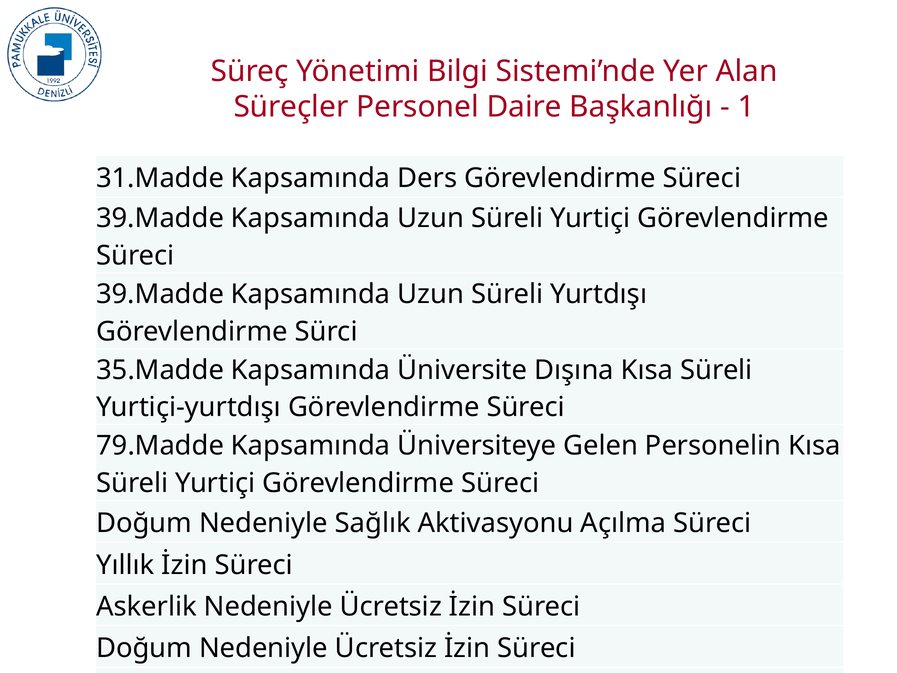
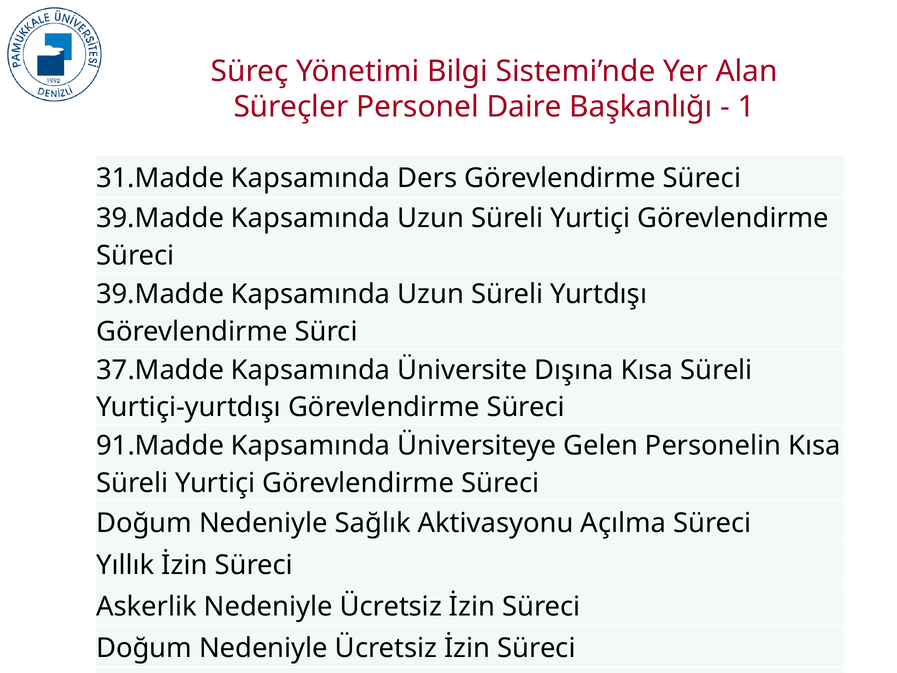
35.Madde: 35.Madde -> 37.Madde
79.Madde: 79.Madde -> 91.Madde
